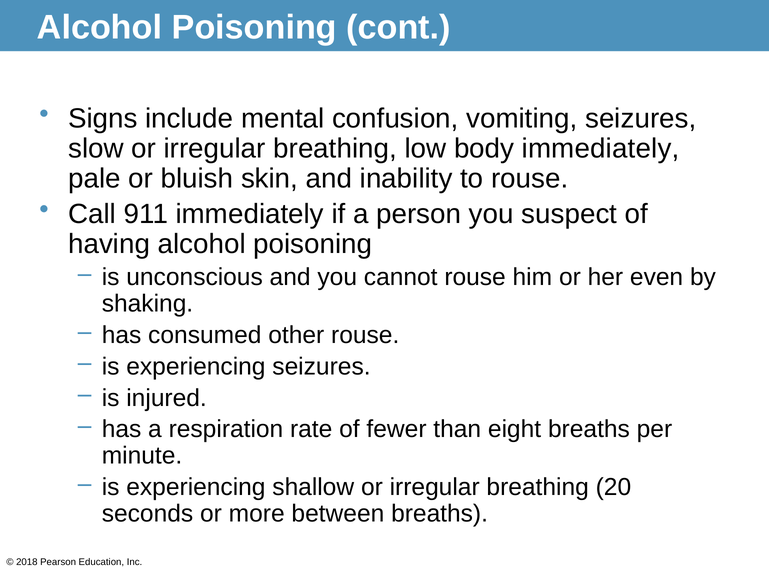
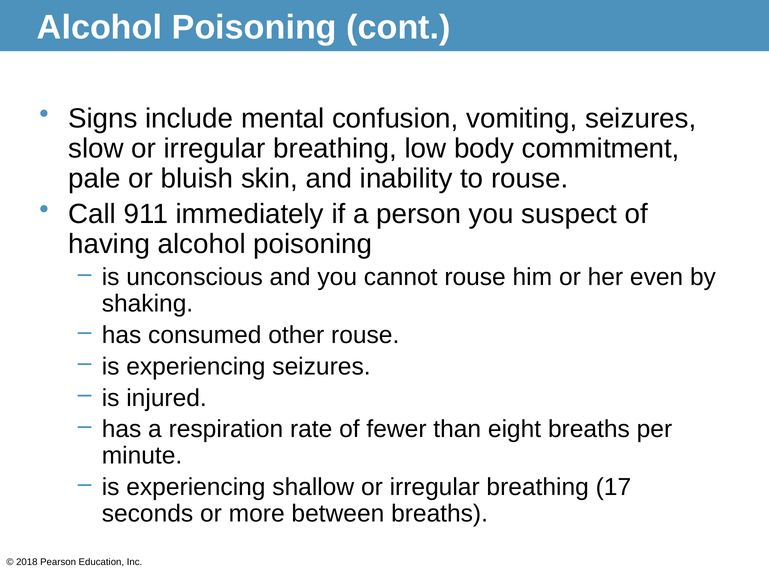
body immediately: immediately -> commitment
20: 20 -> 17
